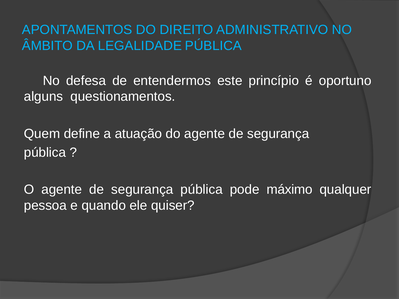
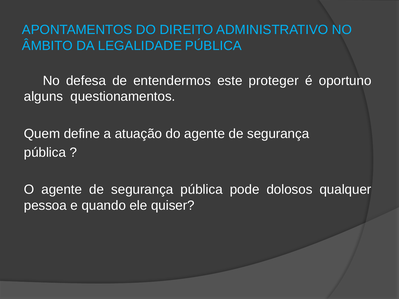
princípio: princípio -> proteger
máximo: máximo -> dolosos
